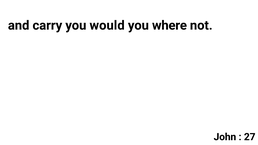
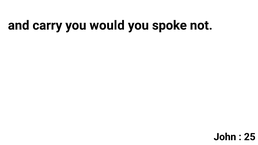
where: where -> spoke
27: 27 -> 25
